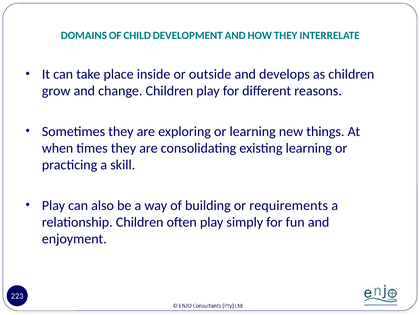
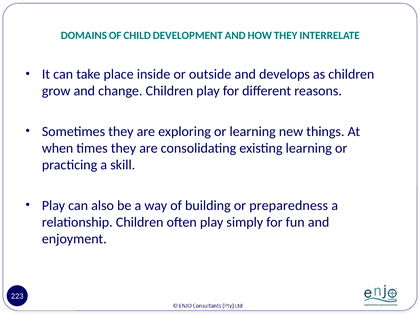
requirements: requirements -> preparedness
